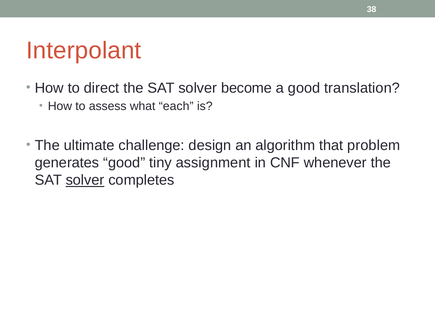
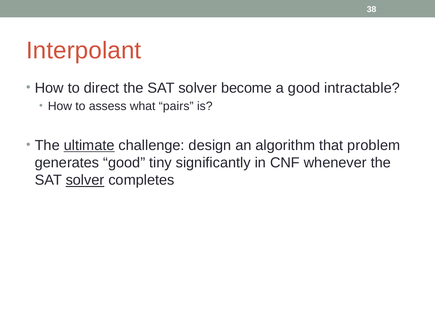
translation: translation -> intractable
each: each -> pairs
ultimate underline: none -> present
assignment: assignment -> significantly
